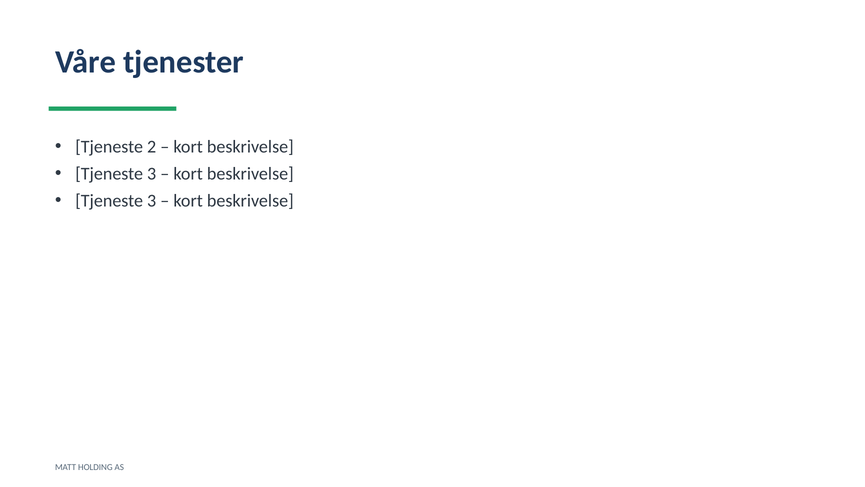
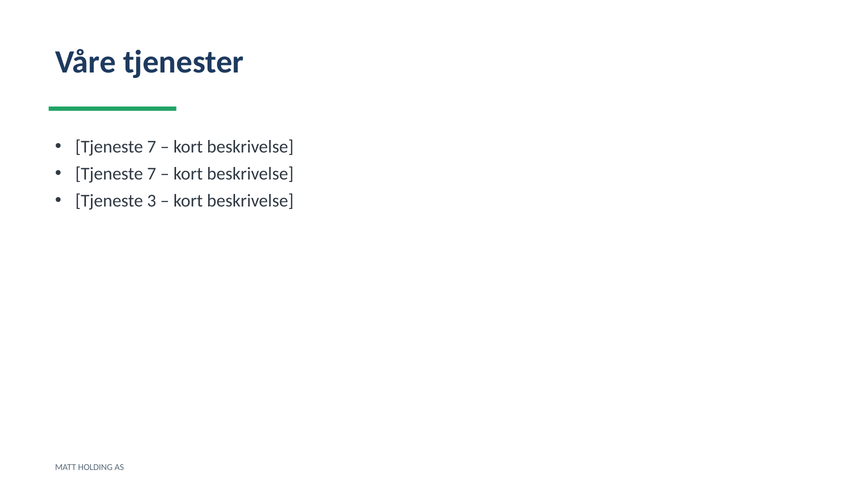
2 at (152, 147): 2 -> 7
3 at (152, 174): 3 -> 7
